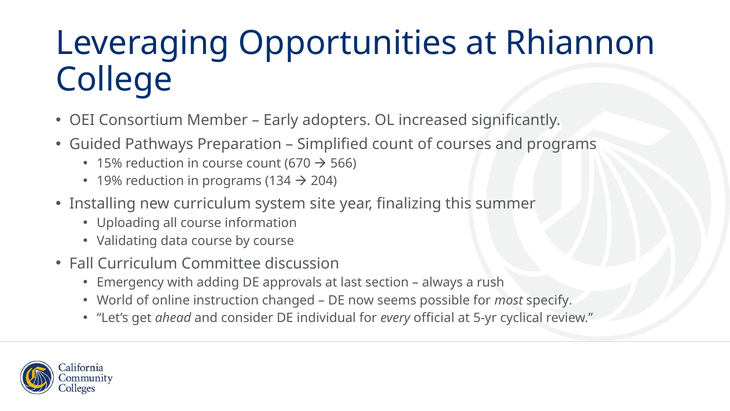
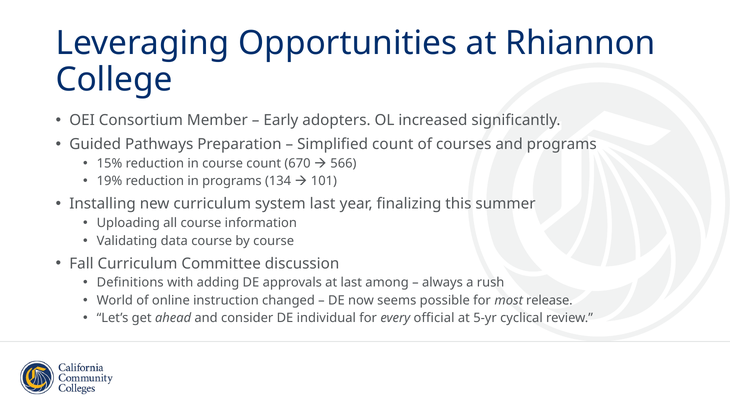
204: 204 -> 101
system site: site -> last
Emergency: Emergency -> Definitions
section: section -> among
specify: specify -> release
